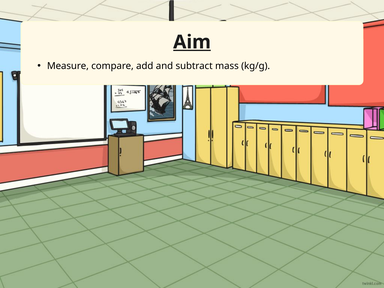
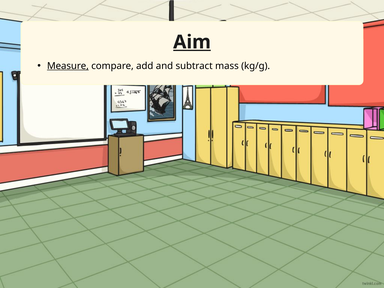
Measure underline: none -> present
